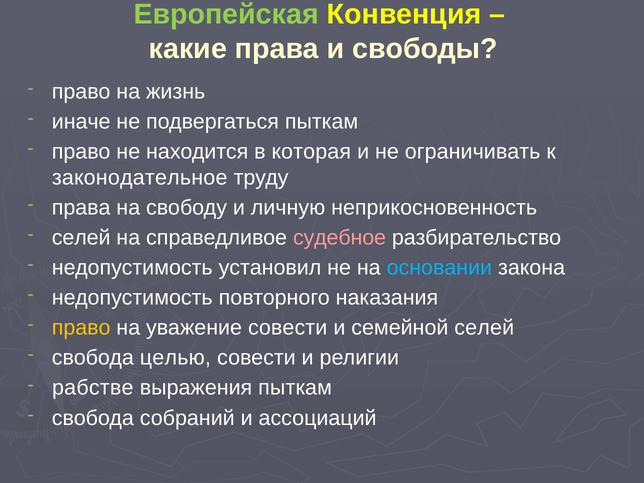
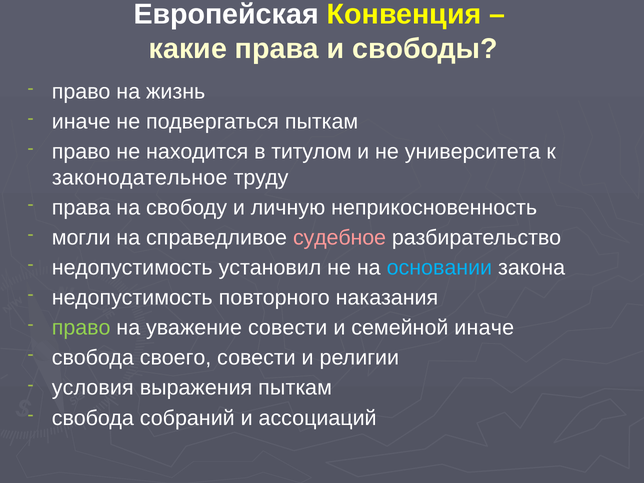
Европейская colour: light green -> white
которая: которая -> титулом
ограничивать: ограничивать -> университета
селей at (81, 238): селей -> могли
право at (81, 328) colour: yellow -> light green
семейной селей: селей -> иначе
целью: целью -> своего
рабстве: рабстве -> условия
